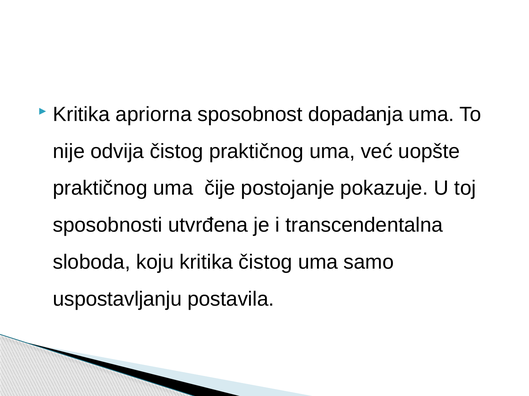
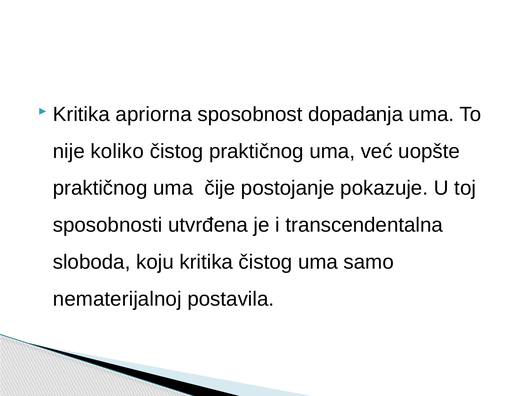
odvija: odvija -> koliko
uspostavljanju: uspostavljanju -> nematerijalnoj
